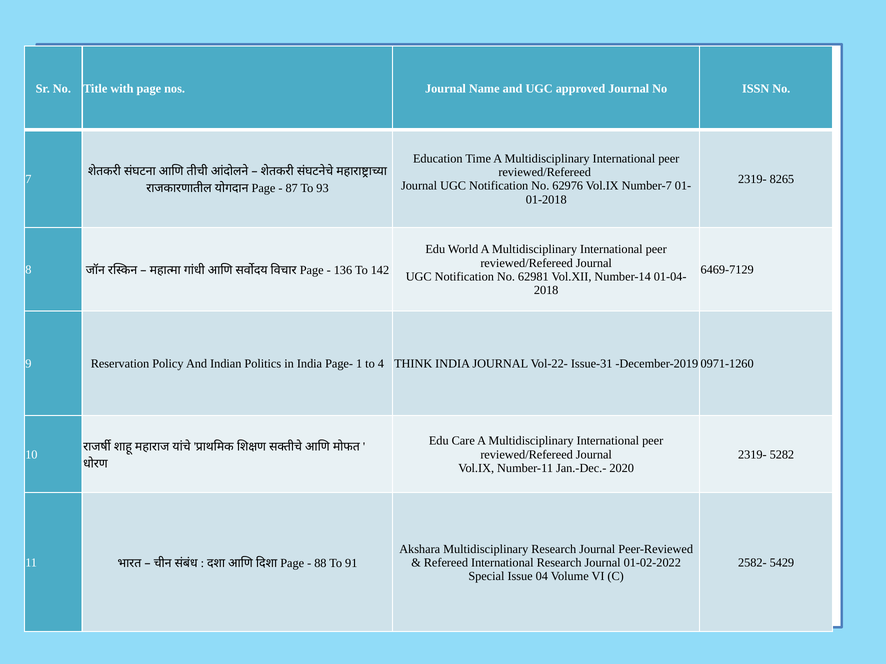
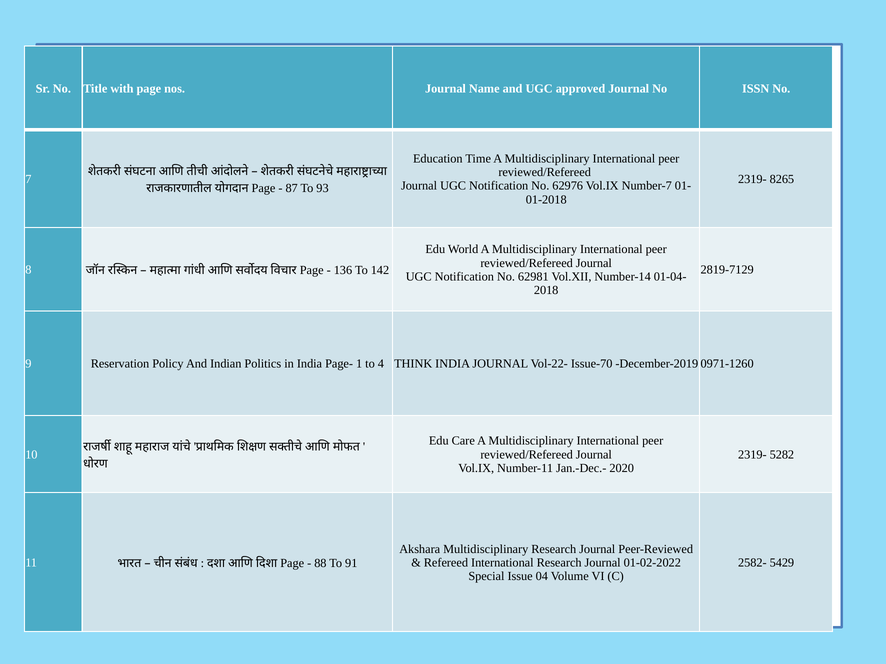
6469-7129: 6469-7129 -> 2819-7129
Issue-31: Issue-31 -> Issue-70
